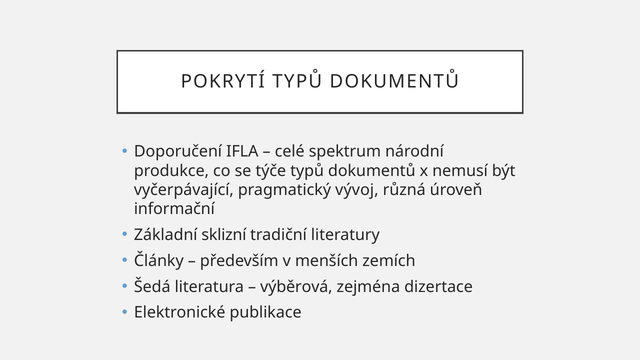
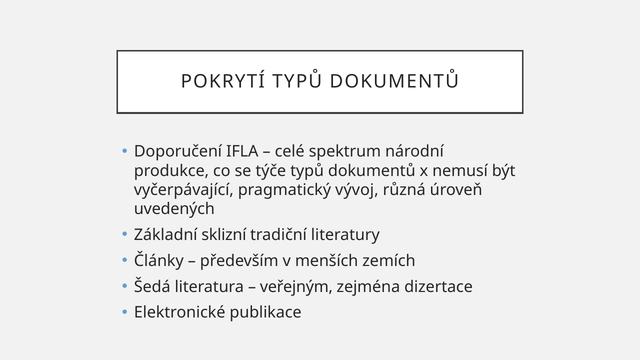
informační: informační -> uvedených
výběrová: výběrová -> veřejným
